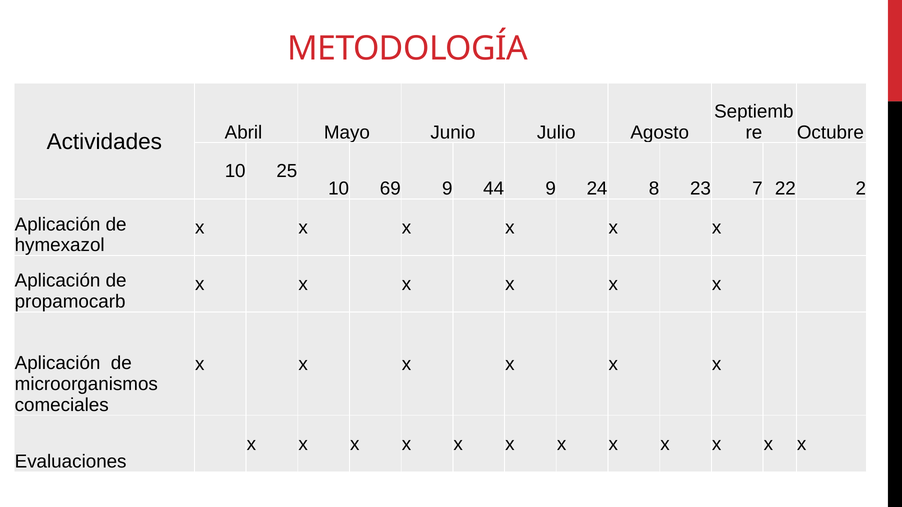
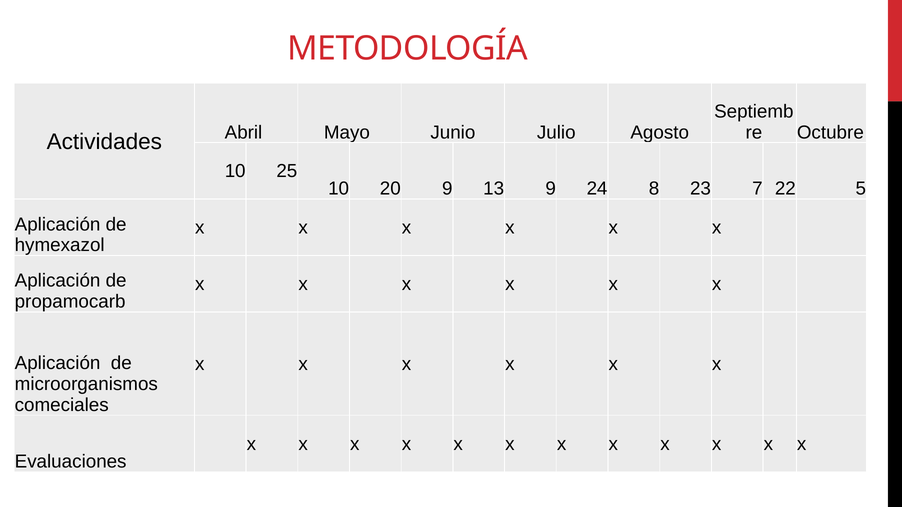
69: 69 -> 20
44: 44 -> 13
2: 2 -> 5
